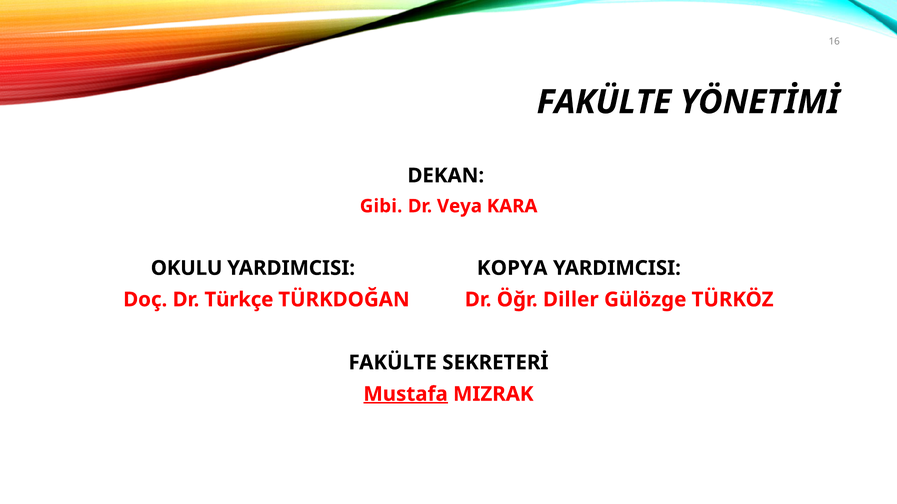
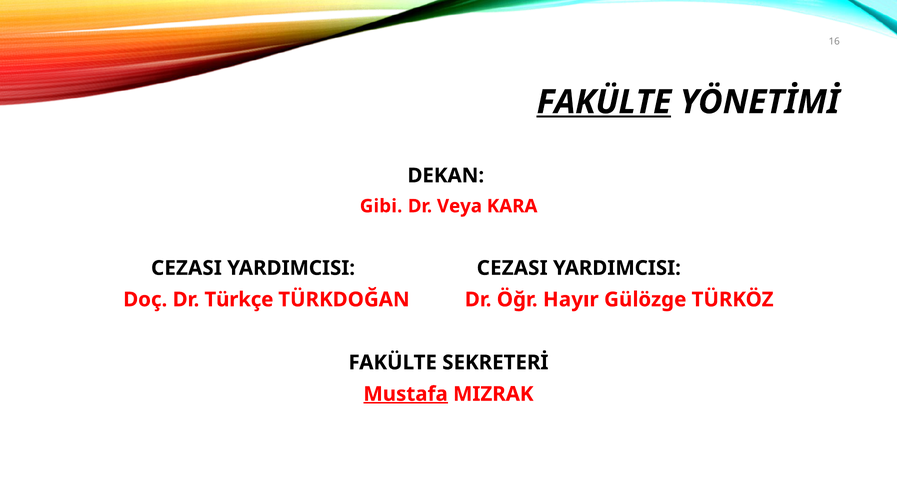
FAKÜLTE at (604, 102) underline: none -> present
OKULU at (187, 268): OKULU -> CEZASI
YARDIMCISI KOPYA: KOPYA -> CEZASI
Diller: Diller -> Hayır
